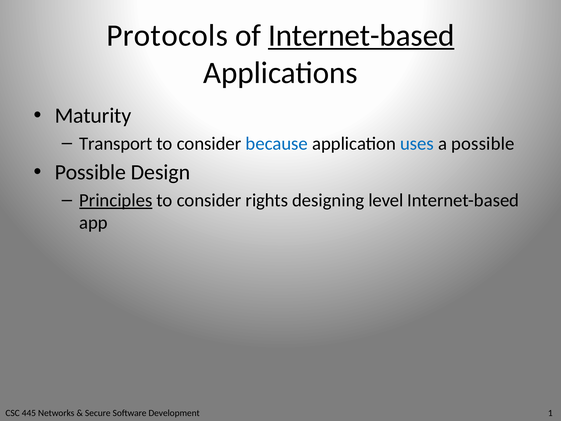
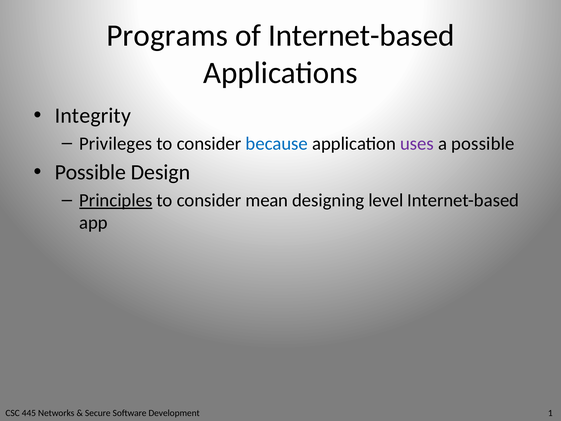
Protocols: Protocols -> Programs
Internet-based at (361, 35) underline: present -> none
Maturity: Maturity -> Integrity
Transport: Transport -> Privileges
uses colour: blue -> purple
rights: rights -> mean
